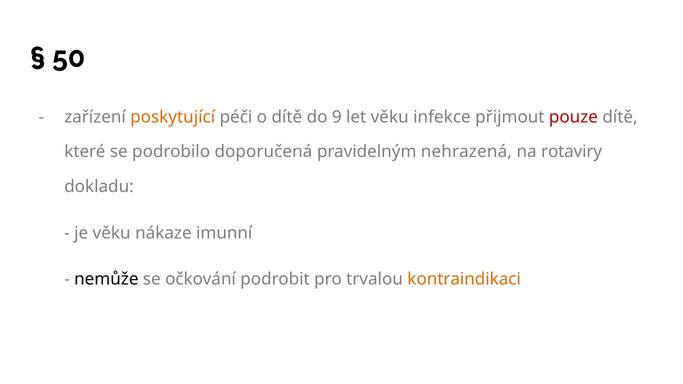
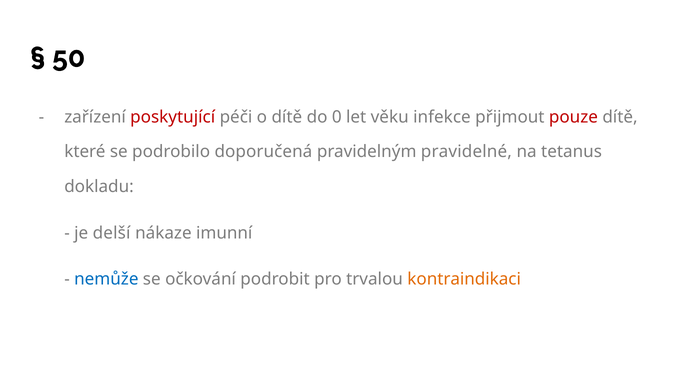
poskytující colour: orange -> red
9: 9 -> 0
nehrazená: nehrazená -> pravidelné
rotaviry: rotaviry -> tetanus
je věku: věku -> delší
nemůže colour: black -> blue
